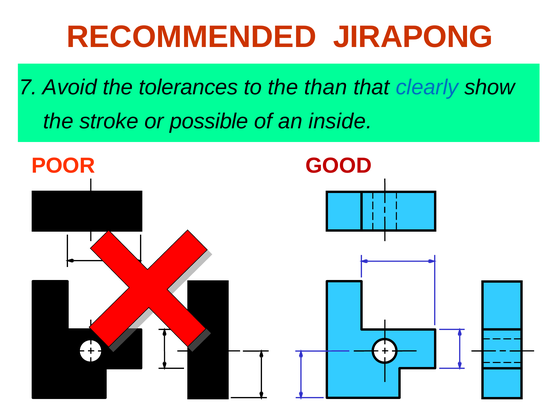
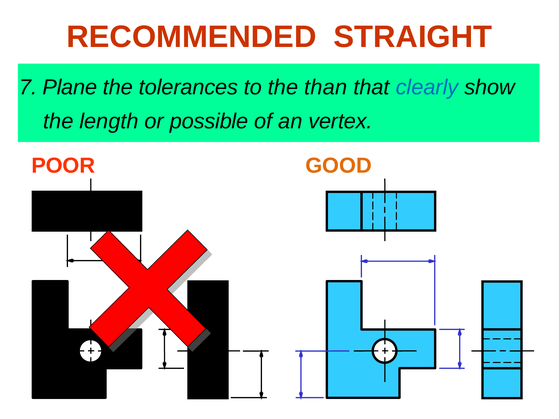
JIRAPONG: JIRAPONG -> STRAIGHT
Avoid: Avoid -> Plane
stroke: stroke -> length
inside: inside -> vertex
GOOD colour: red -> orange
